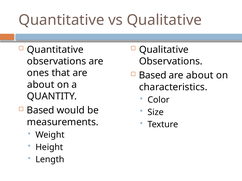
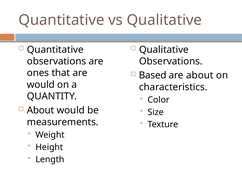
about at (41, 85): about -> would
Based at (41, 111): Based -> About
